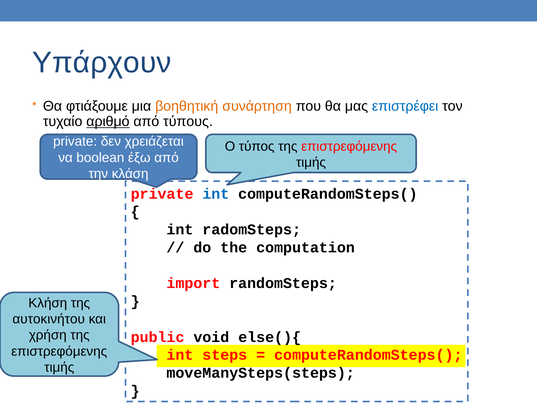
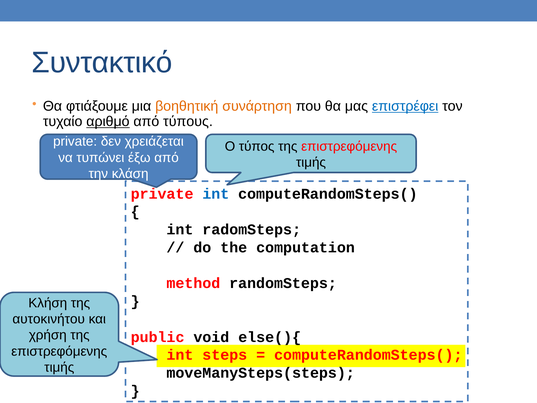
Υπάρχουν: Υπάρχουν -> Συντακτικό
επιστρέφει underline: none -> present
boolean: boolean -> τυπώνει
import: import -> method
